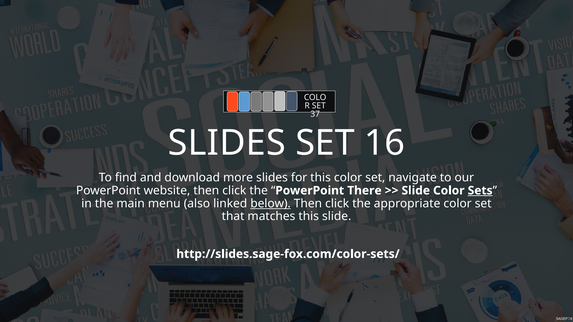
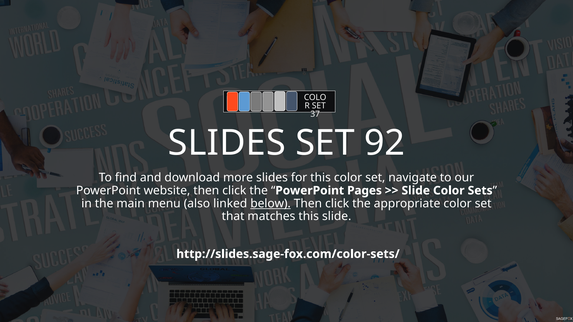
16: 16 -> 92
There: There -> Pages
Sets underline: present -> none
